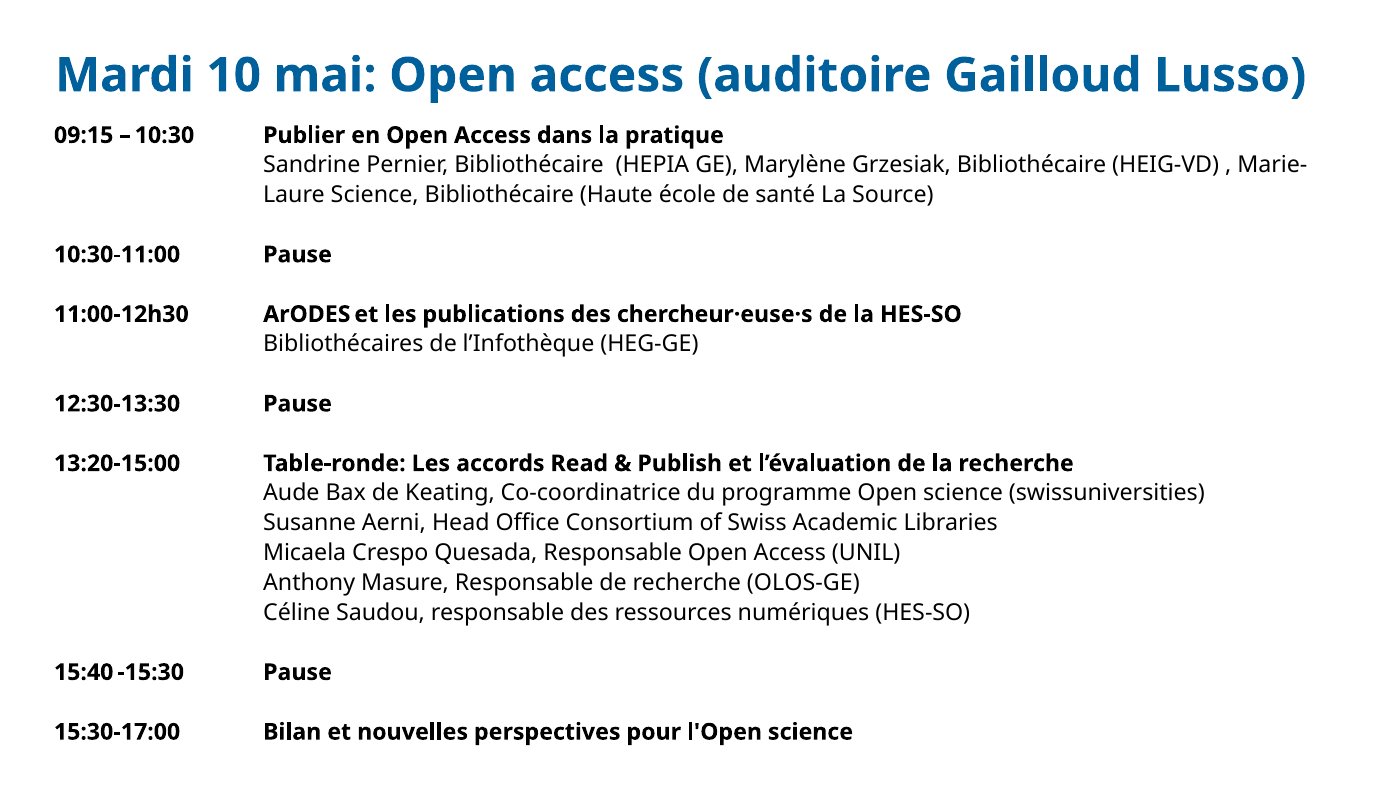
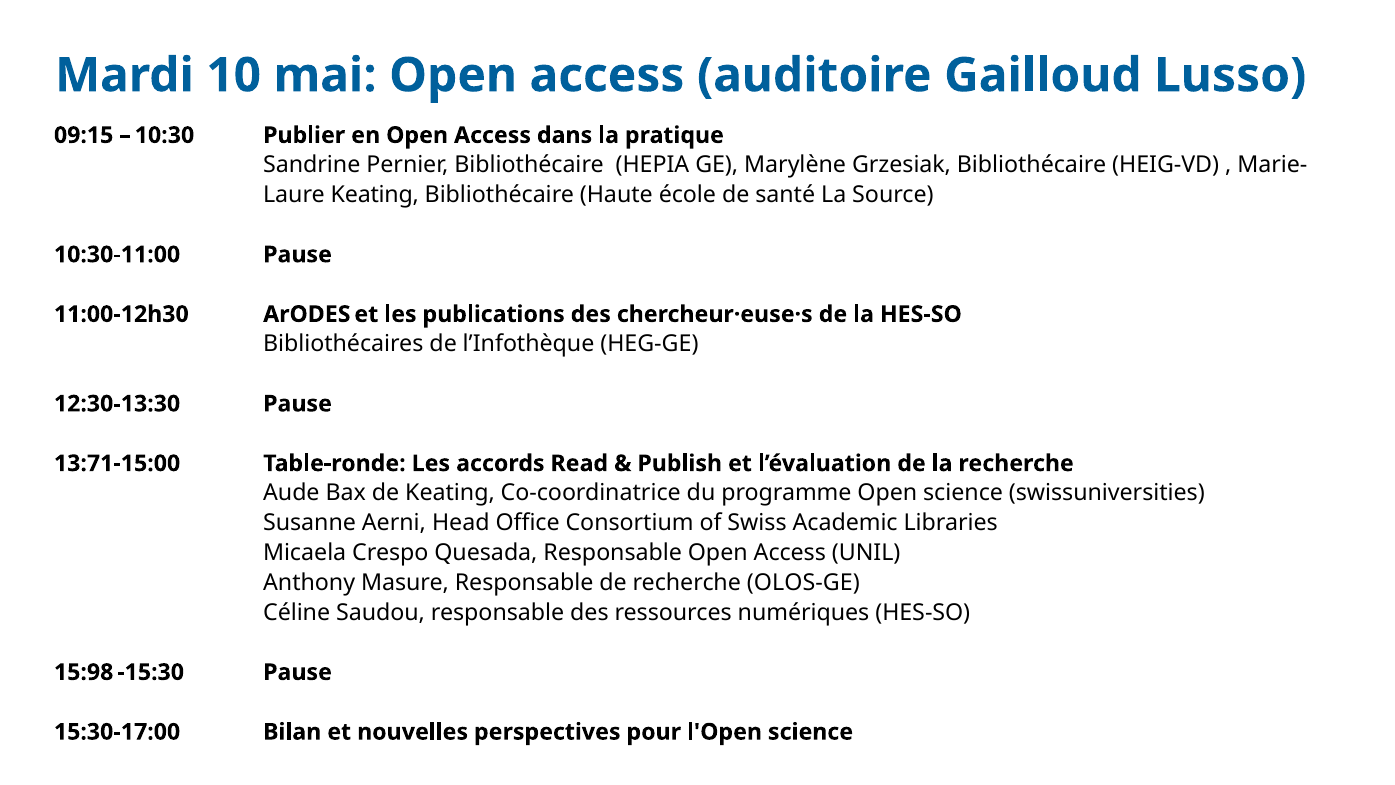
Laure Science: Science -> Keating
13:20-15:00: 13:20-15:00 -> 13:71-15:00
15:40: 15:40 -> 15:98
